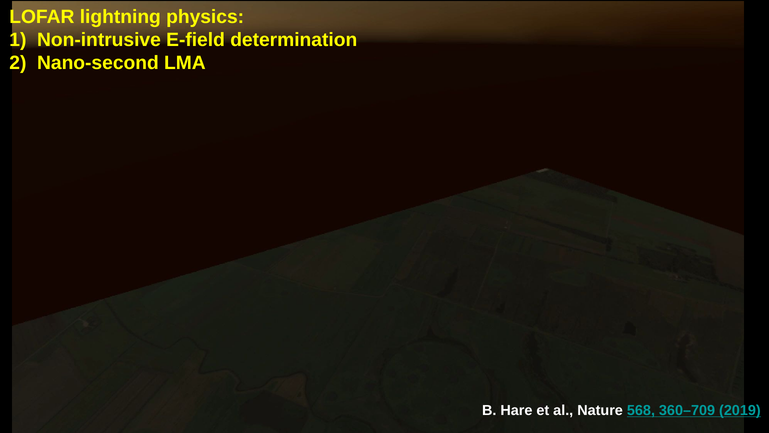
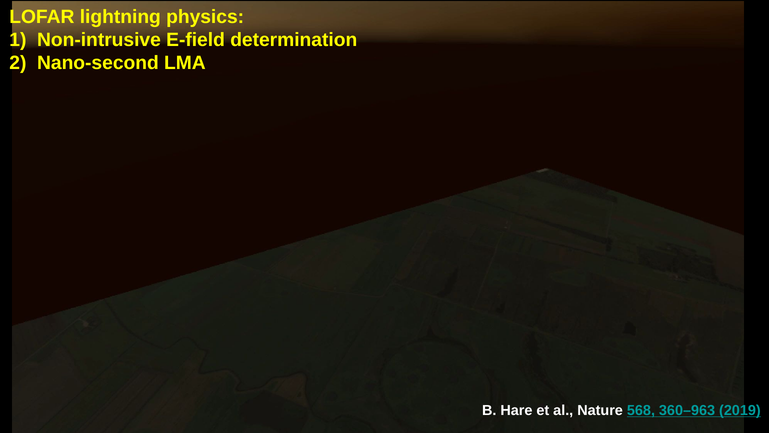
360–709: 360–709 -> 360–963
